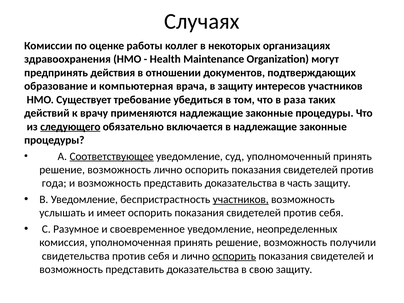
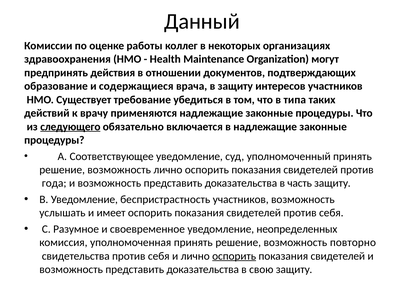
Случаях: Случаях -> Данный
компьютерная: компьютерная -> содержащиеся
раза: раза -> типа
Соответствующее underline: present -> none
участников at (241, 199) underline: present -> none
получили: получили -> повторно
